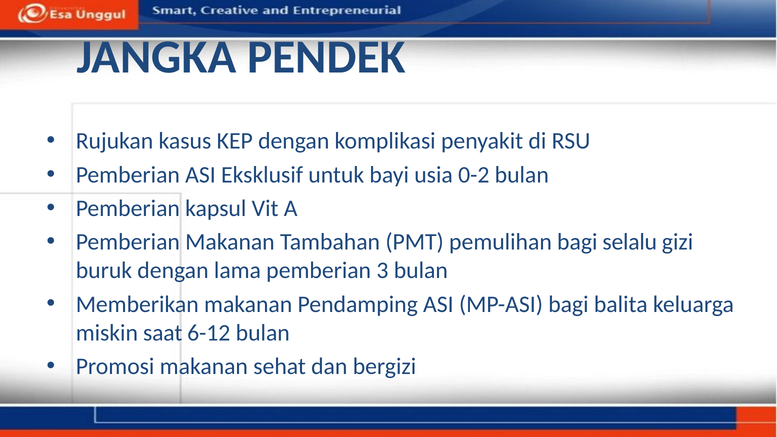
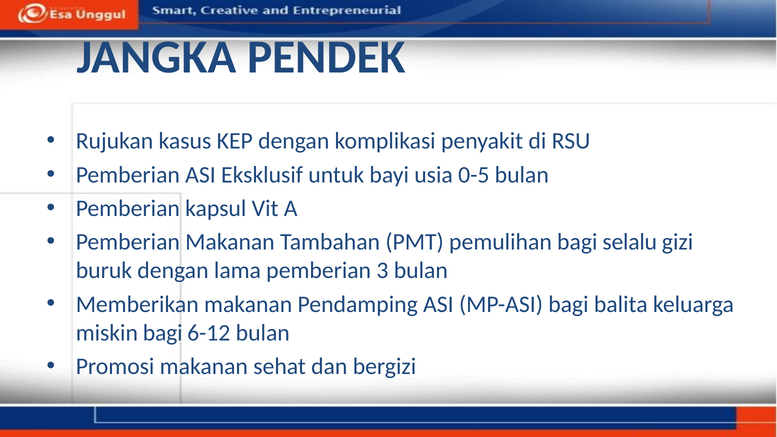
0-2: 0-2 -> 0-5
miskin saat: saat -> bagi
